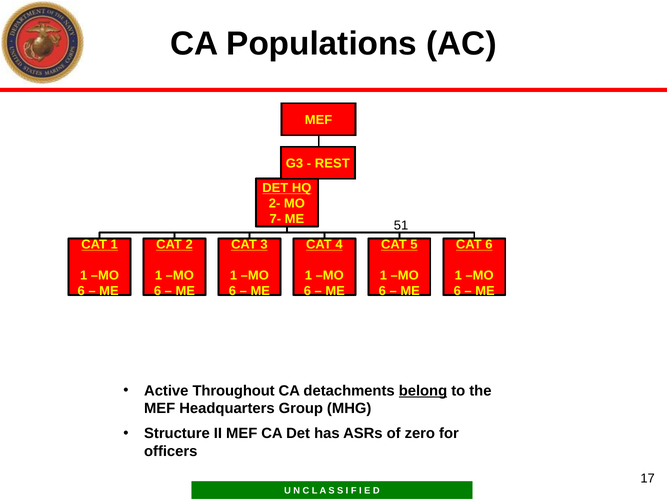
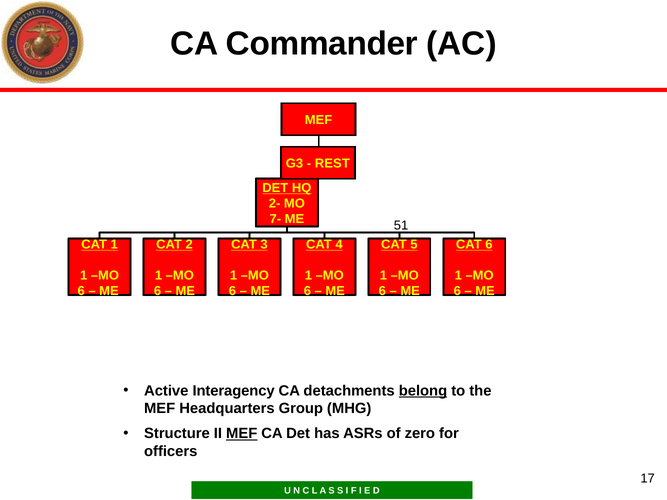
Populations: Populations -> Commander
Throughout: Throughout -> Interagency
MEF at (242, 434) underline: none -> present
